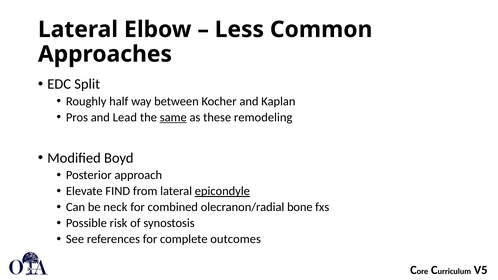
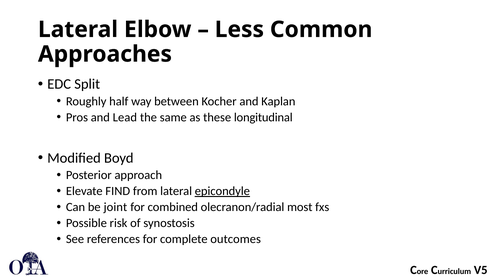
same underline: present -> none
remodeling: remodeling -> longitudinal
neck: neck -> joint
bone: bone -> most
